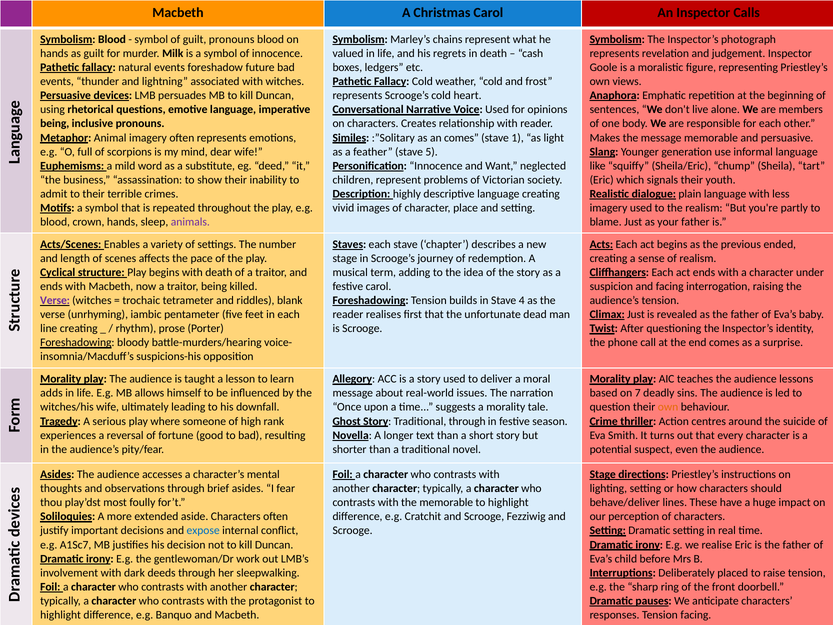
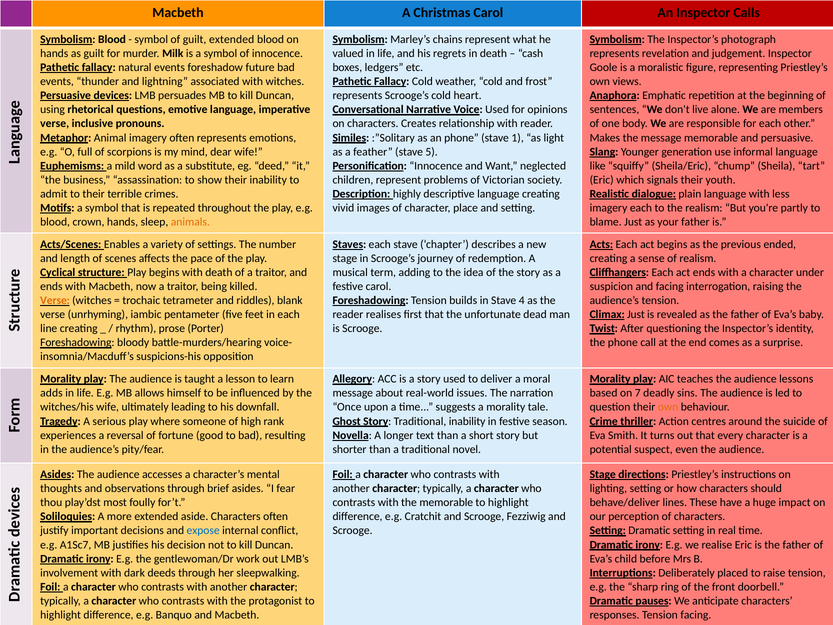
guilt pronouns: pronouns -> extended
being at (55, 124): being -> verse
an comes: comes -> phone
imagery used: used -> each
animals colour: purple -> orange
Verse at (55, 300) colour: purple -> orange
Traditional through: through -> inability
